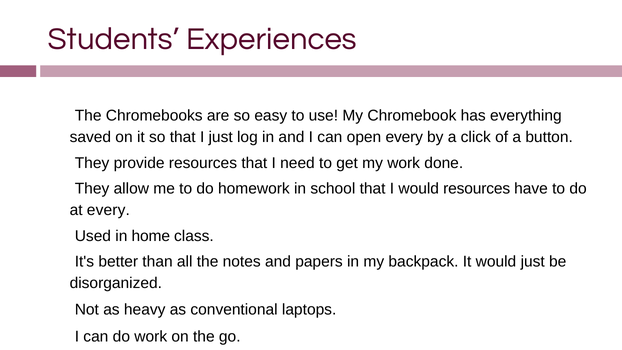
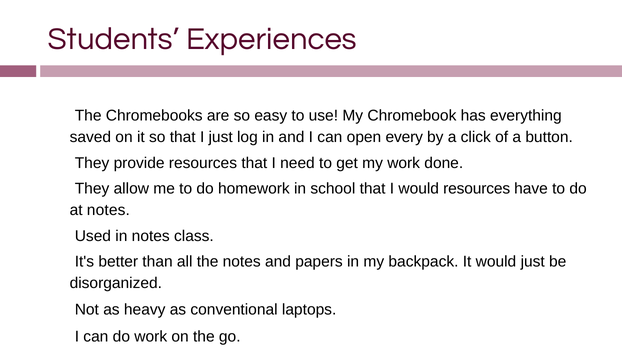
at every: every -> notes
in home: home -> notes
